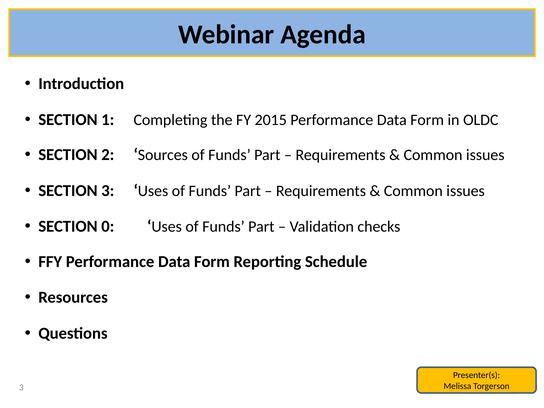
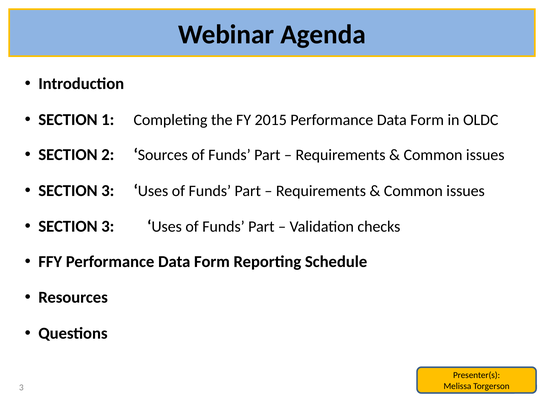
0 at (108, 226): 0 -> 3
